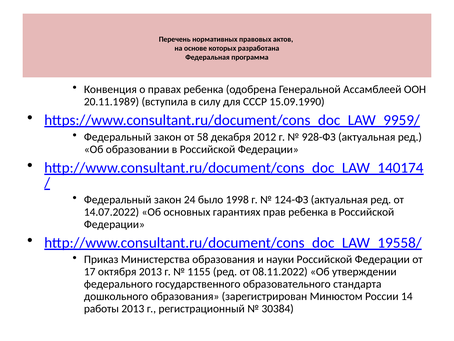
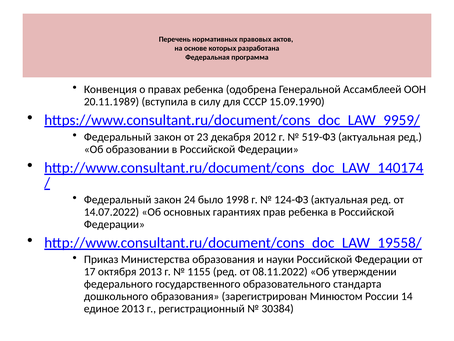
58: 58 -> 23
928-ФЗ: 928-ФЗ -> 519-ФЗ
работы: работы -> единое
